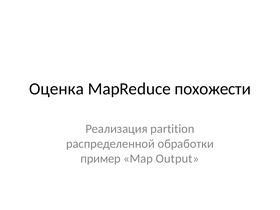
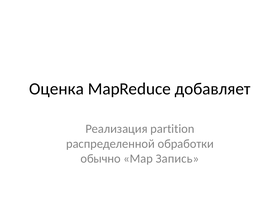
похожести: похожести -> добавляет
пример: пример -> обычно
Output: Output -> Запись
